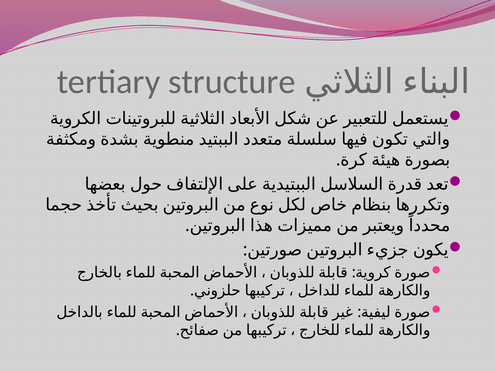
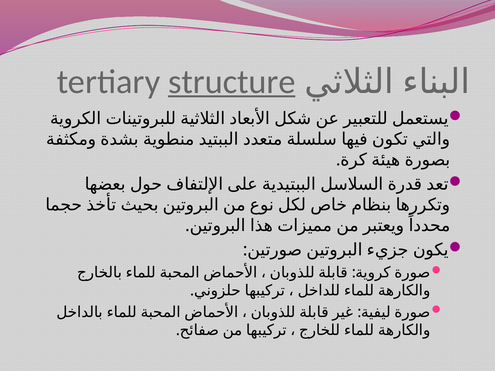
structure underline: none -> present
